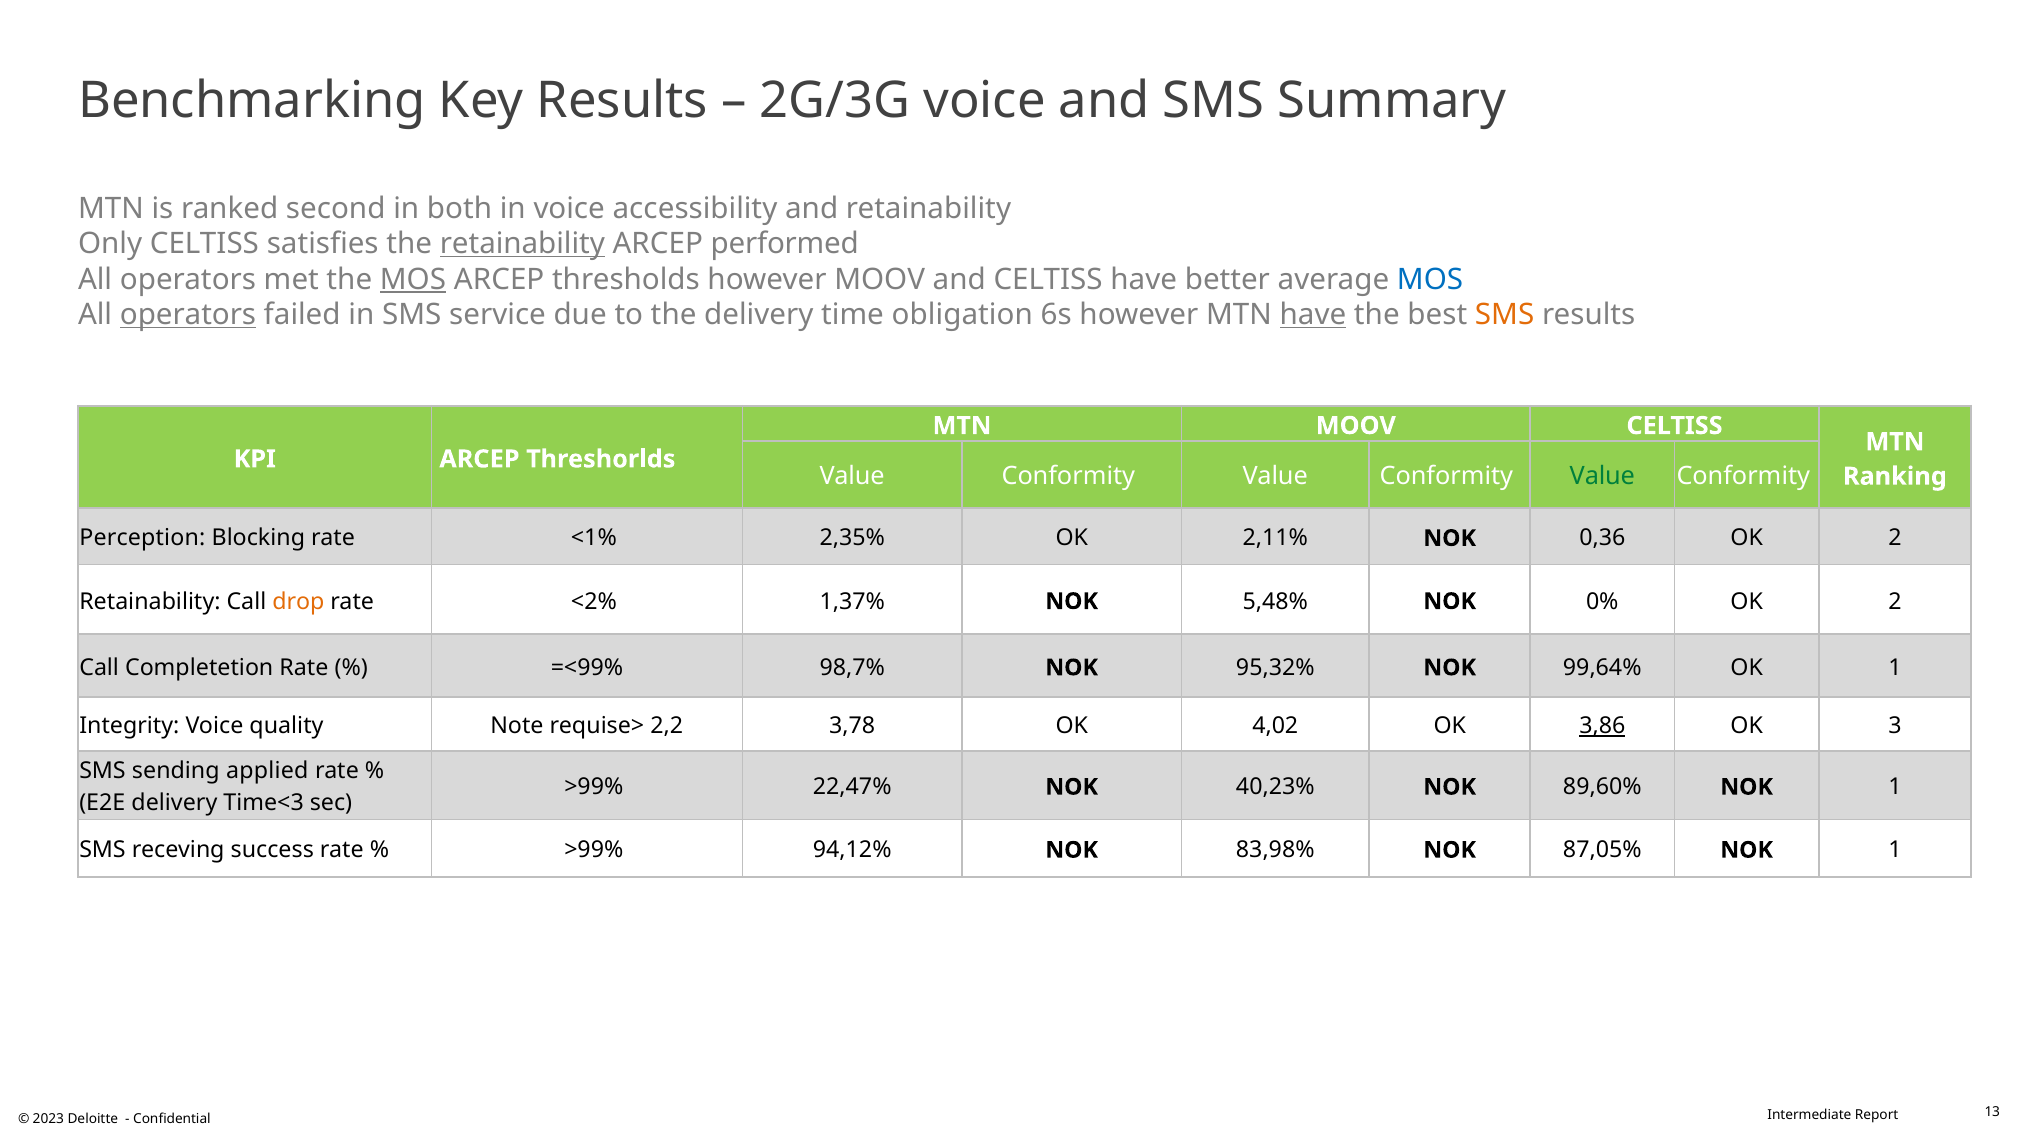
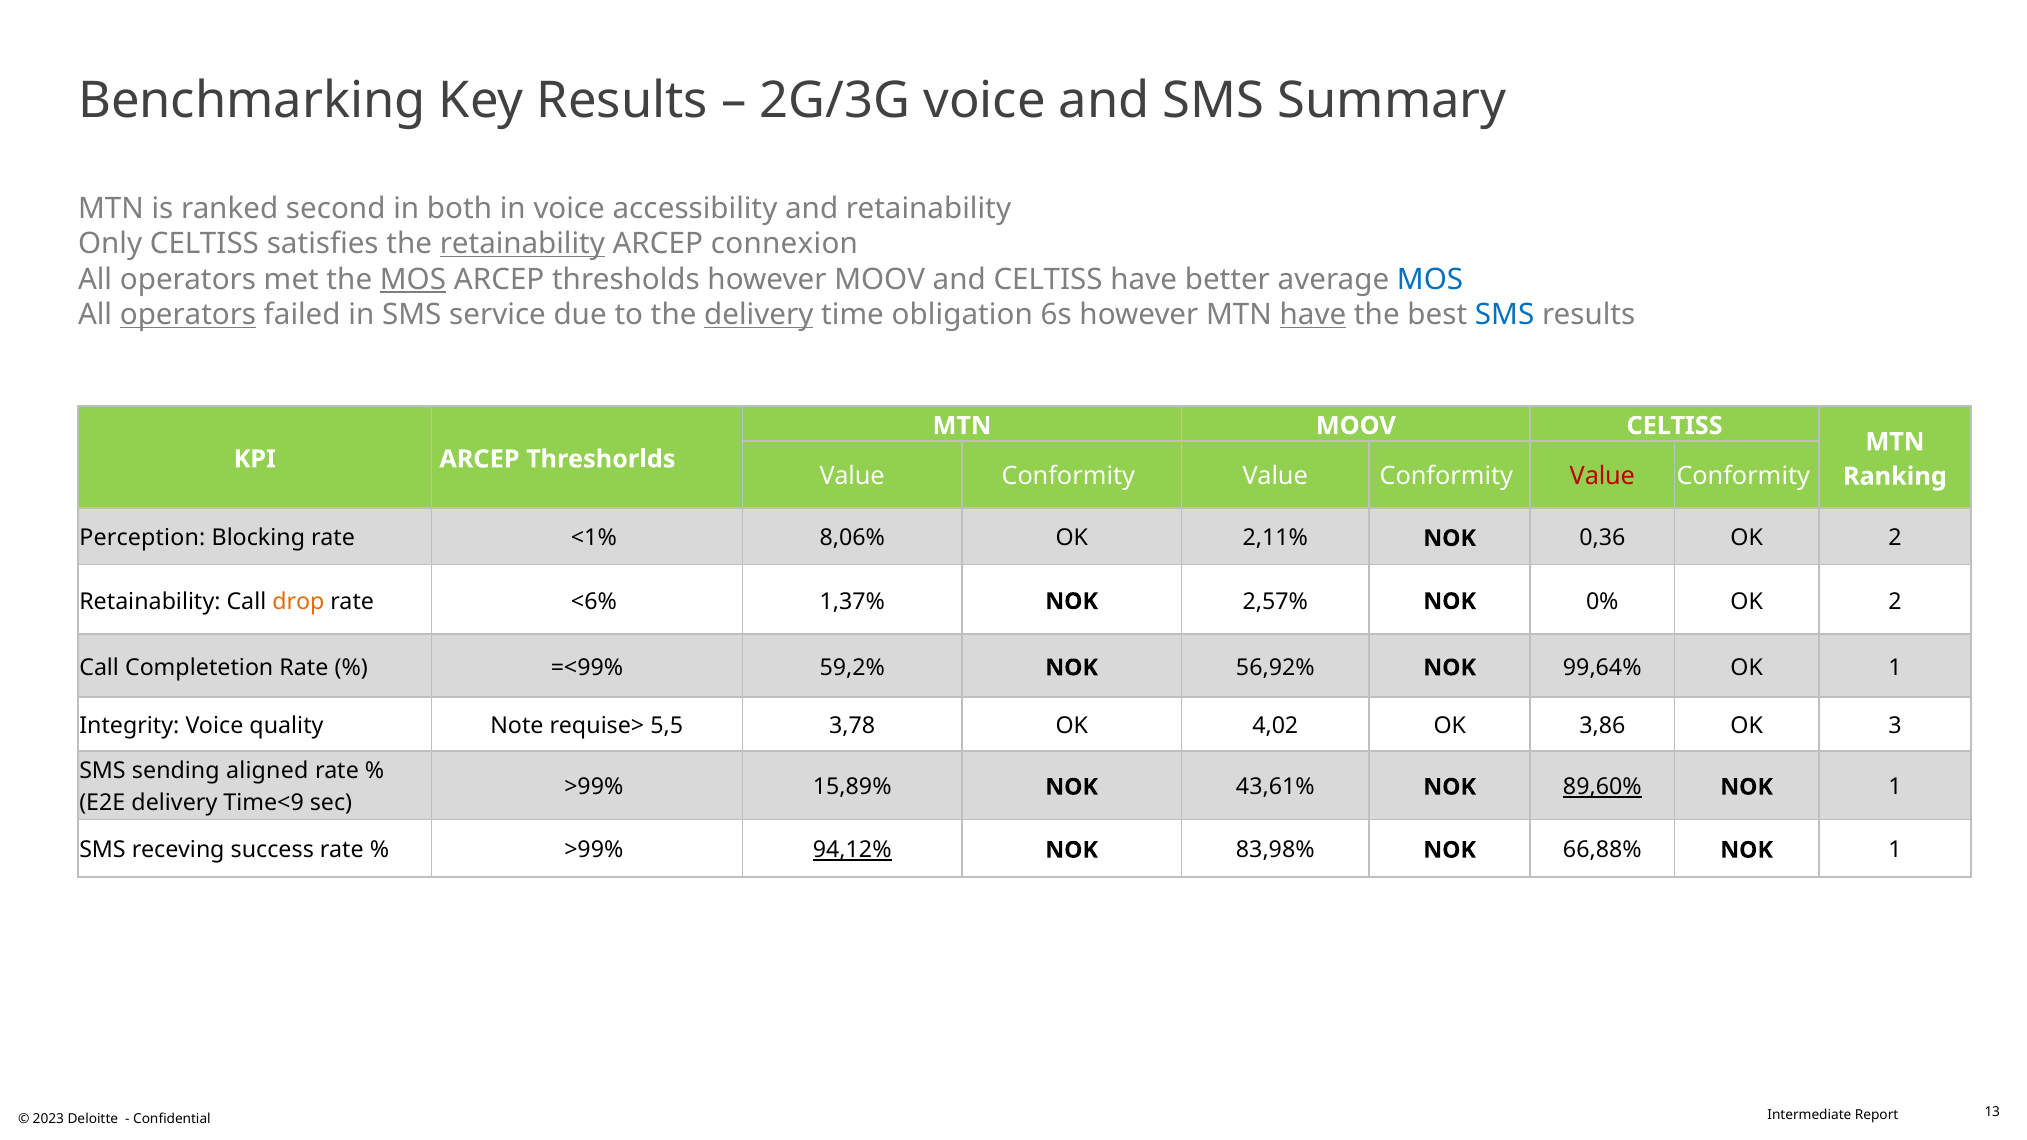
performed: performed -> connexion
delivery at (759, 315) underline: none -> present
SMS at (1505, 315) colour: orange -> blue
Value at (1602, 477) colour: green -> red
2,35%: 2,35% -> 8,06%
<2%: <2% -> <6%
5,48%: 5,48% -> 2,57%
98,7%: 98,7% -> 59,2%
95,32%: 95,32% -> 56,92%
2,2: 2,2 -> 5,5
3,86 underline: present -> none
applied: applied -> aligned
22,47%: 22,47% -> 15,89%
40,23%: 40,23% -> 43,61%
89,60% underline: none -> present
Time<3: Time<3 -> Time<9
94,12% underline: none -> present
87,05%: 87,05% -> 66,88%
